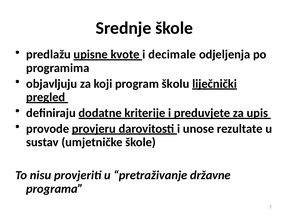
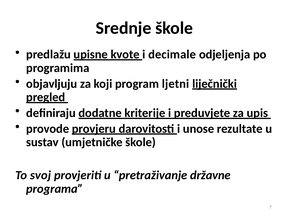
školu: školu -> ljetni
nisu: nisu -> svoj
